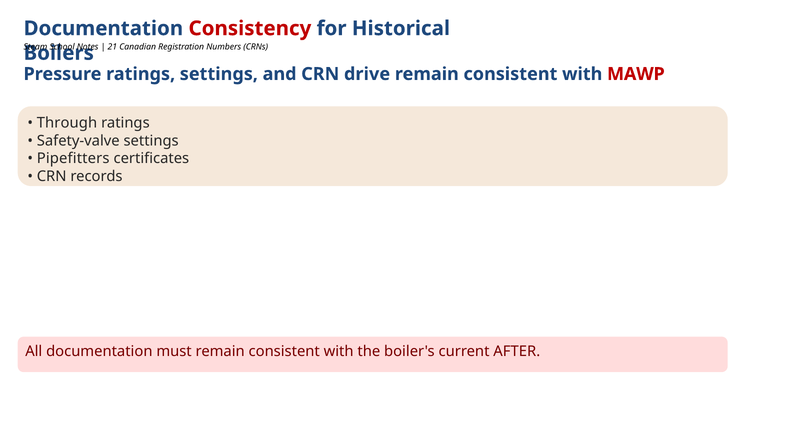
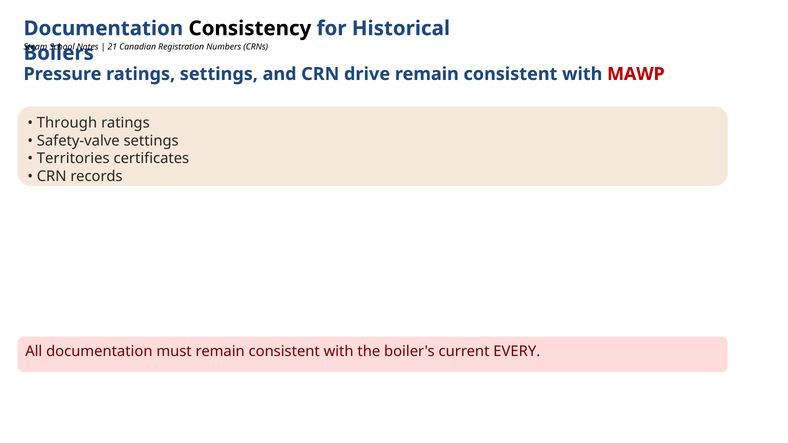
Consistency colour: red -> black
Pipefitters: Pipefitters -> Territories
AFTER: AFTER -> EVERY
